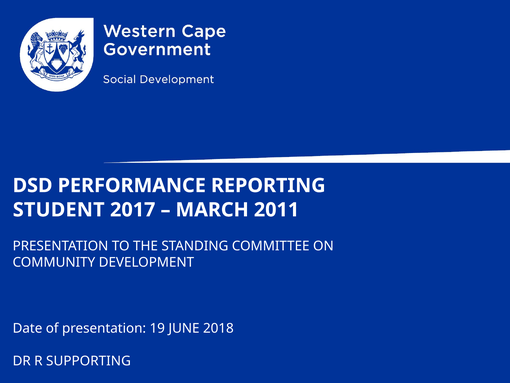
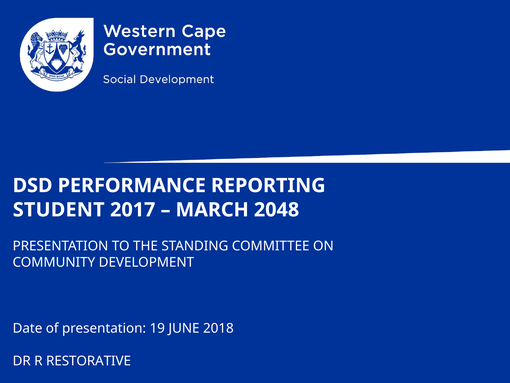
2011: 2011 -> 2048
SUPPORTING: SUPPORTING -> RESTORATIVE
